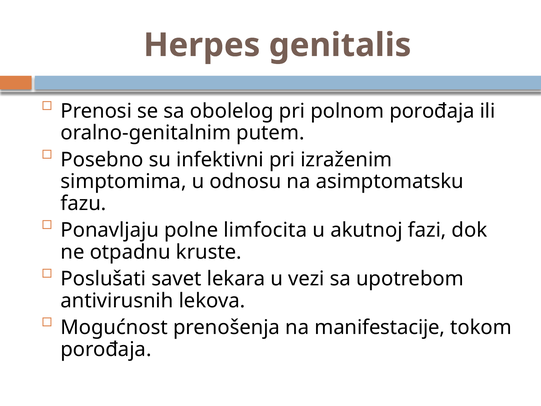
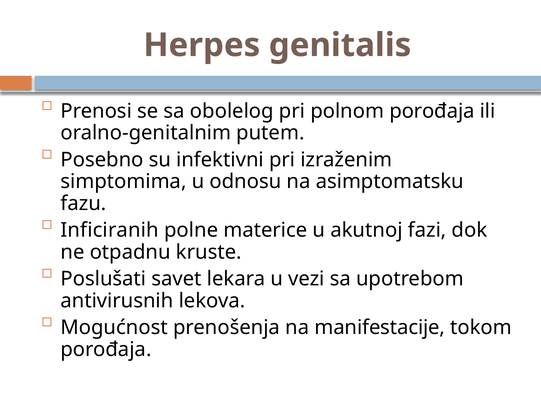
Ponavljaju: Ponavljaju -> Inficiranih
limfocita: limfocita -> materice
